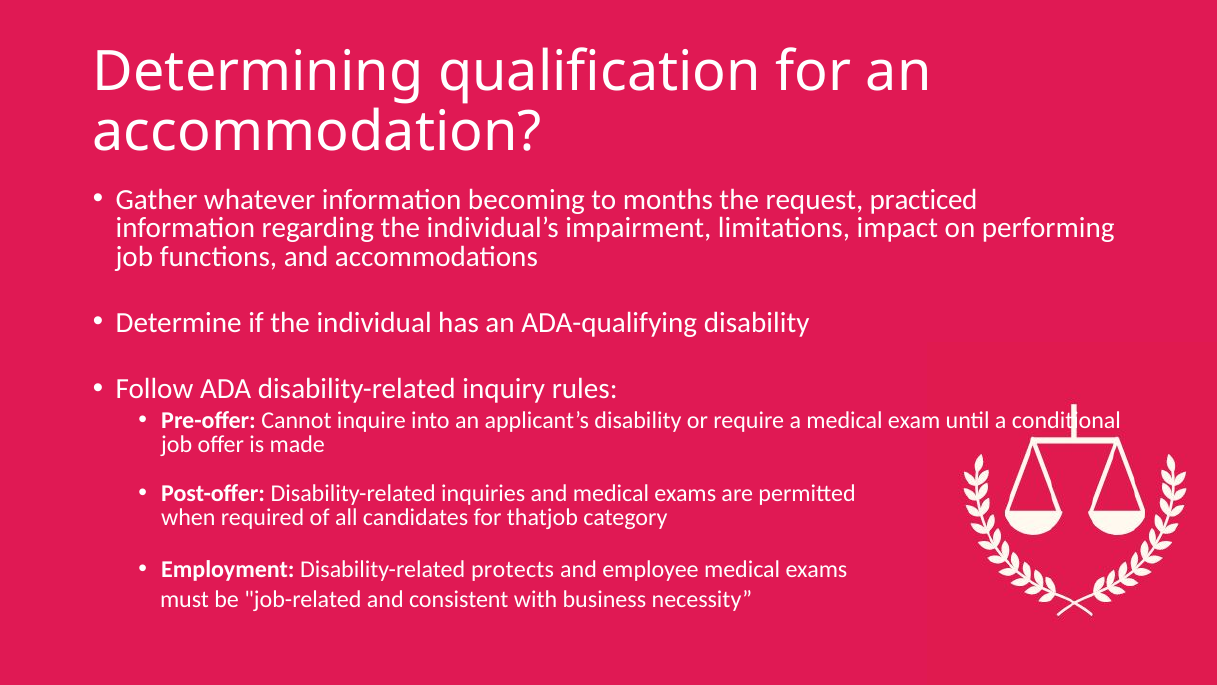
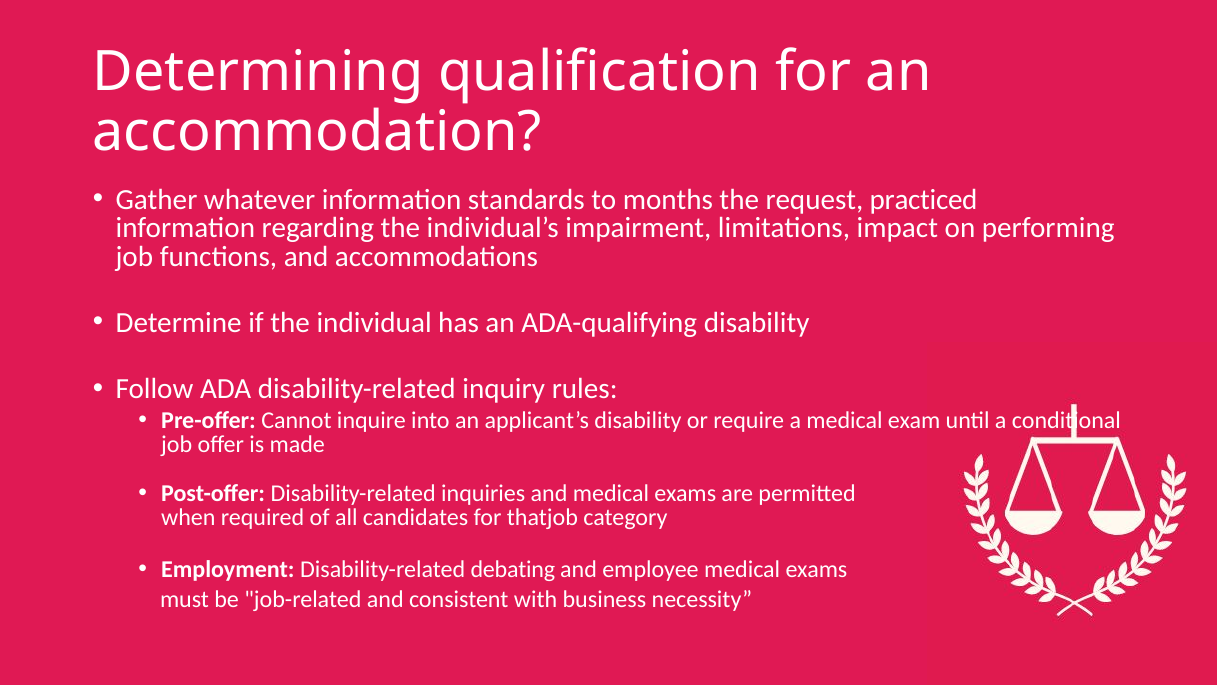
becoming: becoming -> standards
protects: protects -> debating
